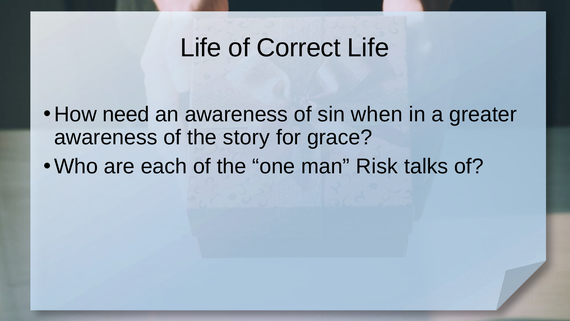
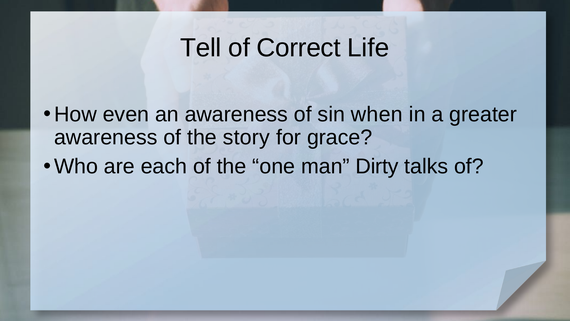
Life at (201, 48): Life -> Tell
need: need -> even
Risk: Risk -> Dirty
